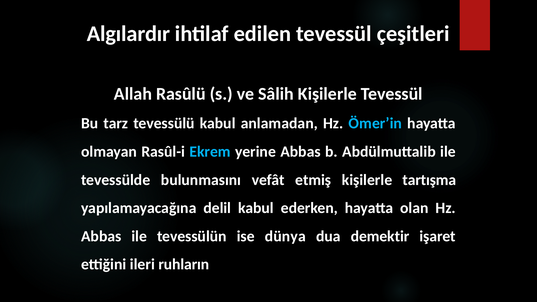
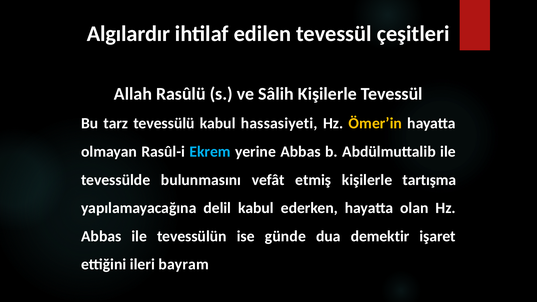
anlamadan: anlamadan -> hassasiyeti
Ömer’in colour: light blue -> yellow
dünya: dünya -> günde
ruhların: ruhların -> bayram
